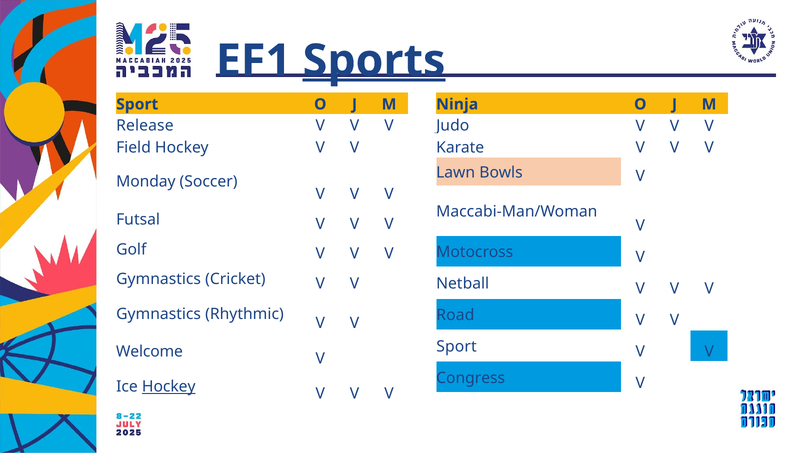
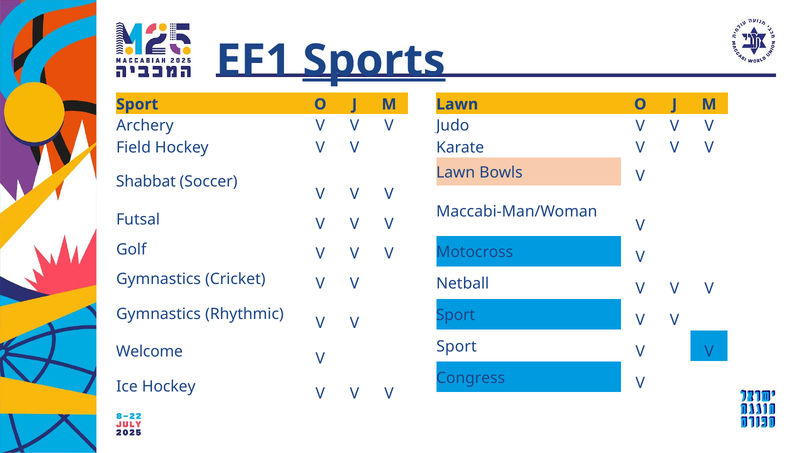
Ninja at (457, 104): Ninja -> Lawn
Release: Release -> Archery
Monday: Monday -> Shabbat
Road at (455, 315): Road -> Sport
Hockey at (169, 387) underline: present -> none
